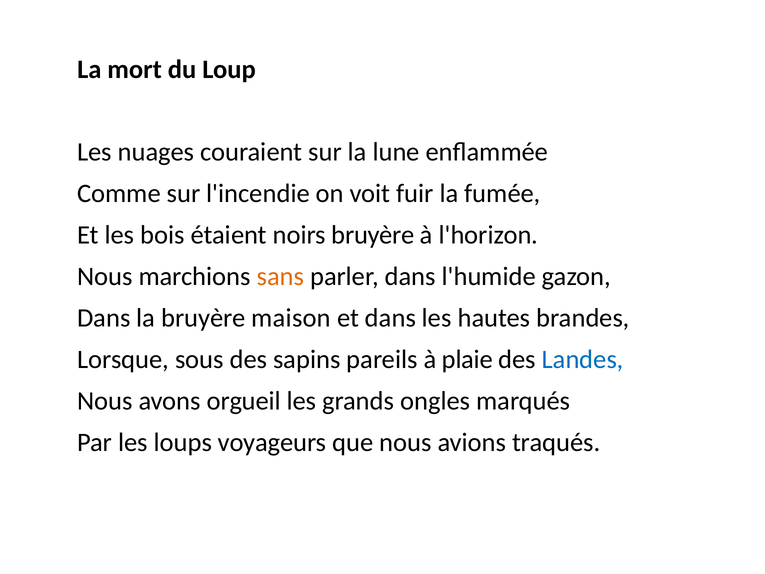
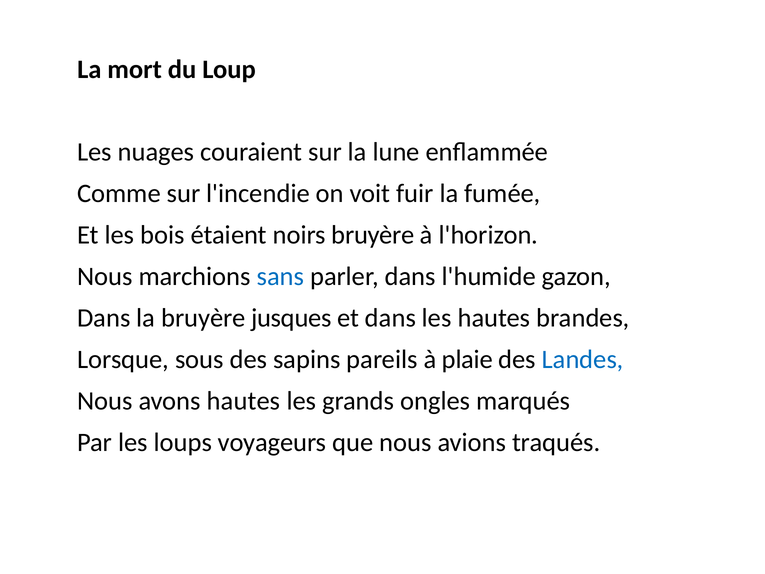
sans colour: orange -> blue
maison: maison -> jusques
avons orgueil: orgueil -> hautes
